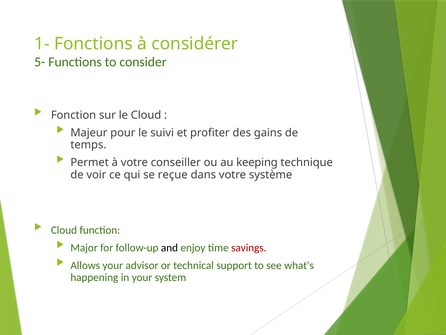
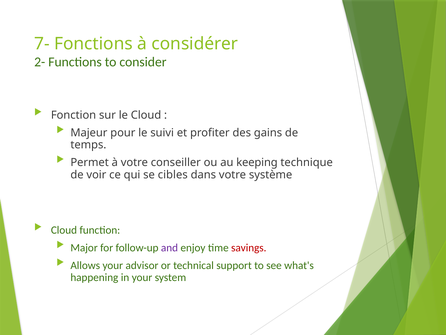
1-: 1- -> 7-
5-: 5- -> 2-
reçue: reçue -> cibles
and colour: black -> purple
